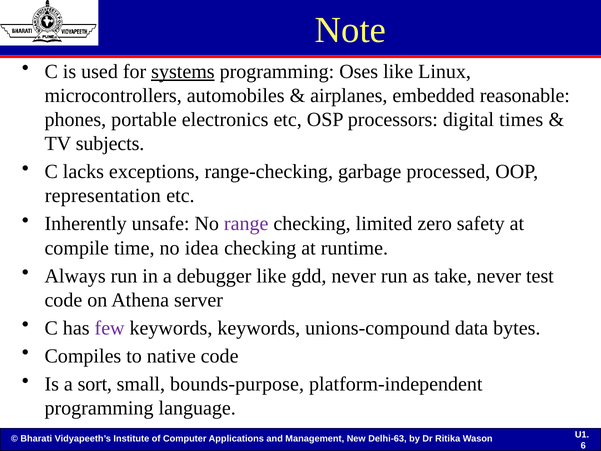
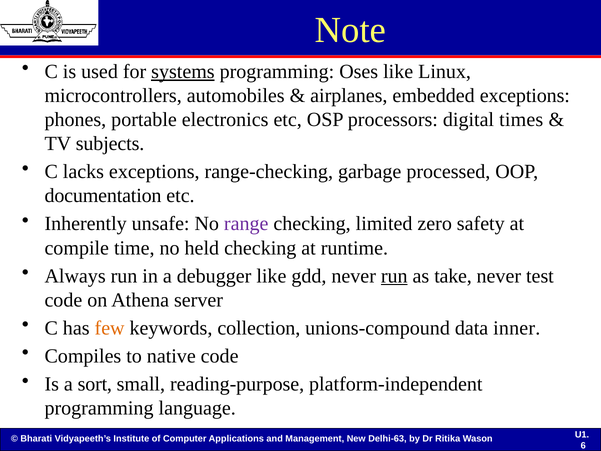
embedded reasonable: reasonable -> exceptions
representation: representation -> documentation
idea: idea -> held
run at (394, 276) underline: none -> present
few colour: purple -> orange
keywords keywords: keywords -> collection
bytes: bytes -> inner
bounds-purpose: bounds-purpose -> reading-purpose
